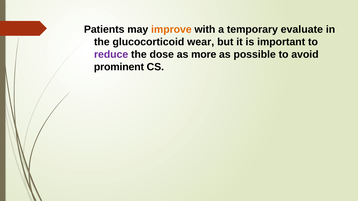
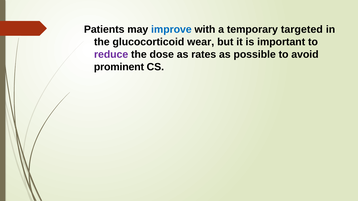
improve colour: orange -> blue
evaluate: evaluate -> targeted
more: more -> rates
